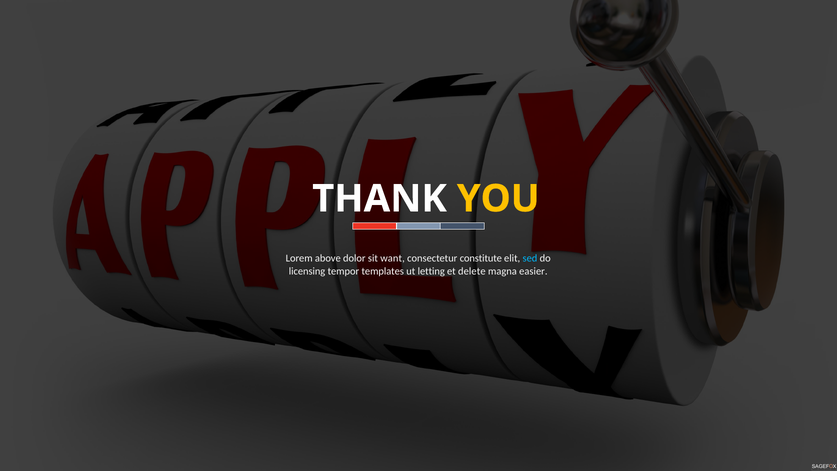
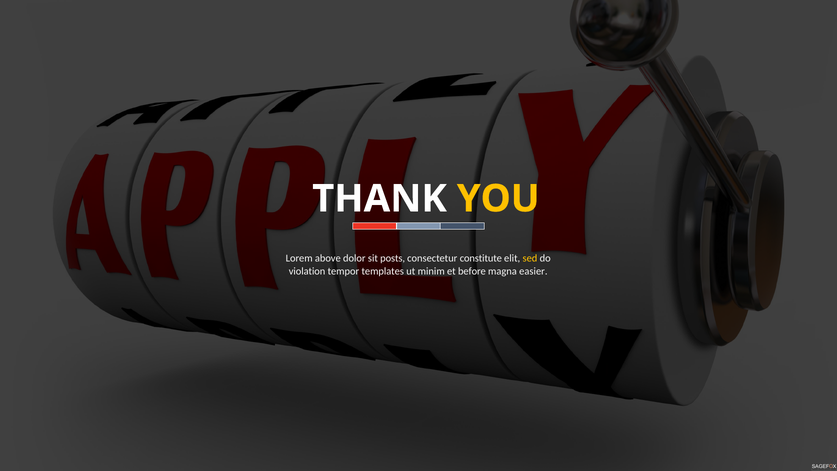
want: want -> posts
sed colour: light blue -> yellow
licensing: licensing -> violation
letting: letting -> minim
delete: delete -> before
